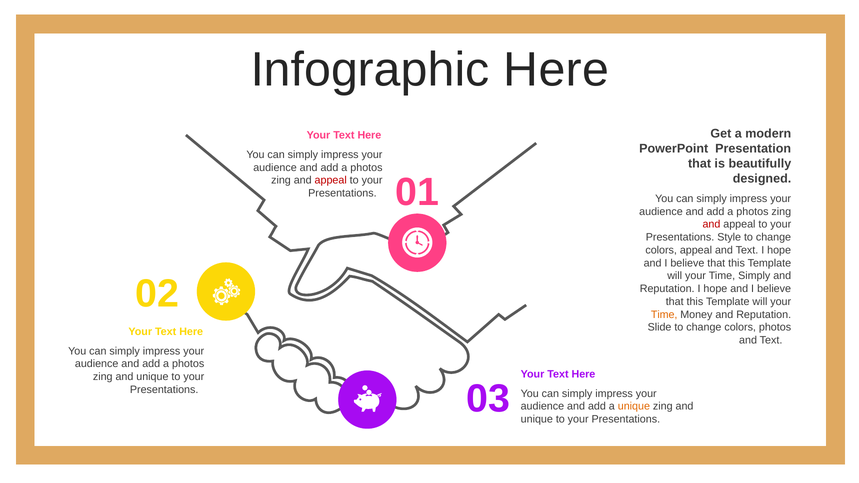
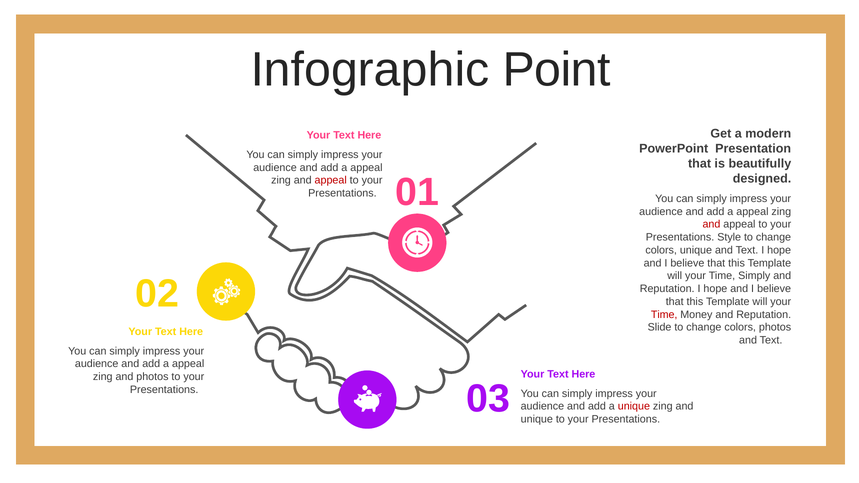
Infographic Here: Here -> Point
photos at (366, 168): photos -> appeal
photos at (752, 212): photos -> appeal
colors appeal: appeal -> unique
Time at (664, 315) colour: orange -> red
photos at (188, 364): photos -> appeal
unique at (152, 377): unique -> photos
unique at (634, 407) colour: orange -> red
